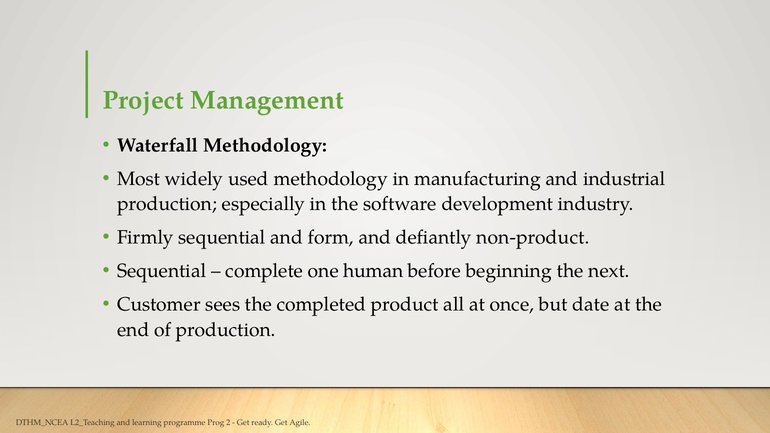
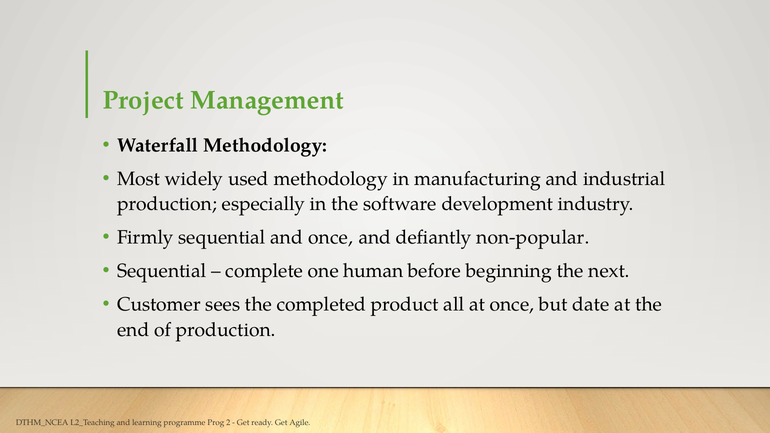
and form: form -> once
non-product: non-product -> non-popular
